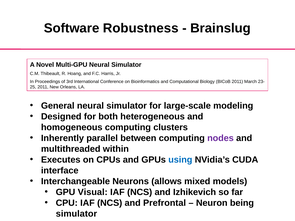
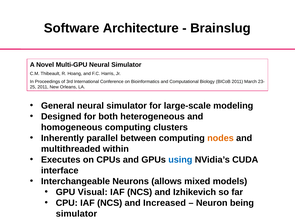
Robustness: Robustness -> Architecture
nodes colour: purple -> orange
Prefrontal: Prefrontal -> Increased
